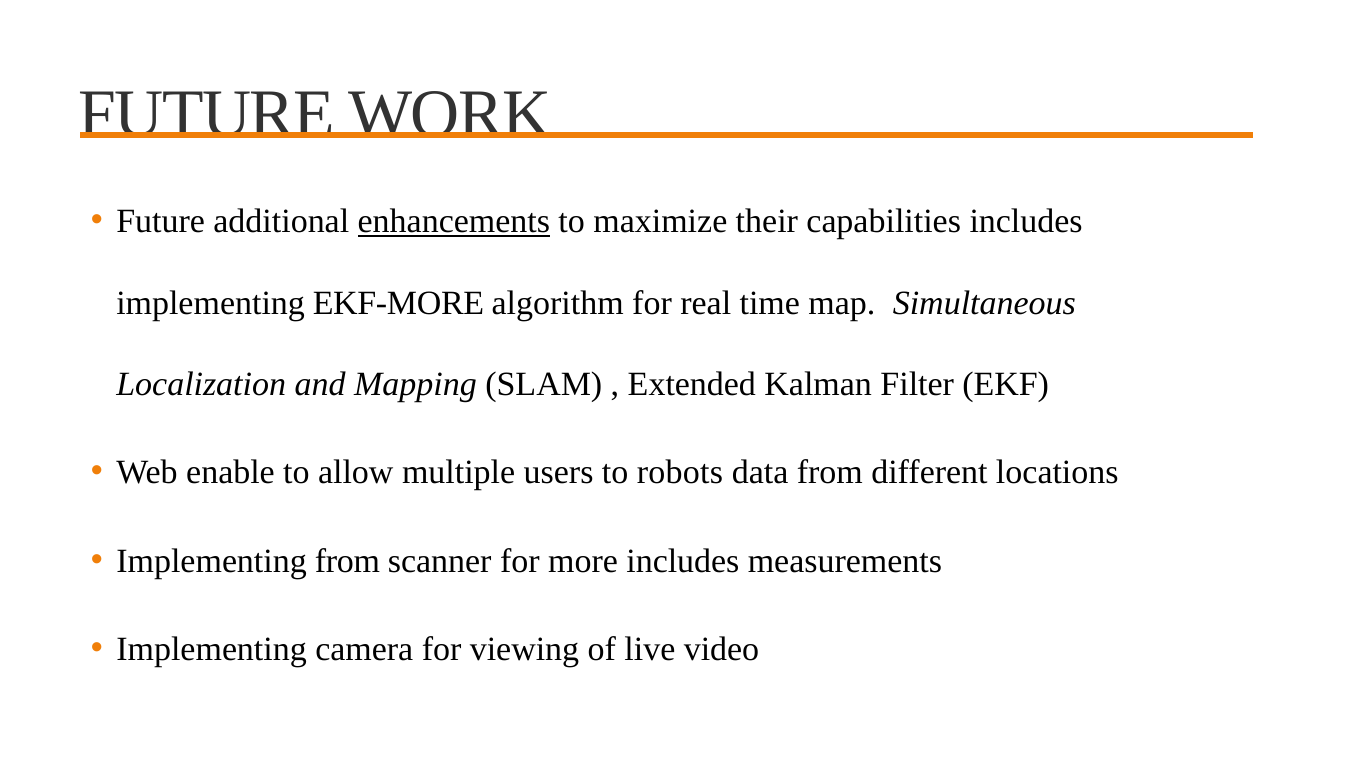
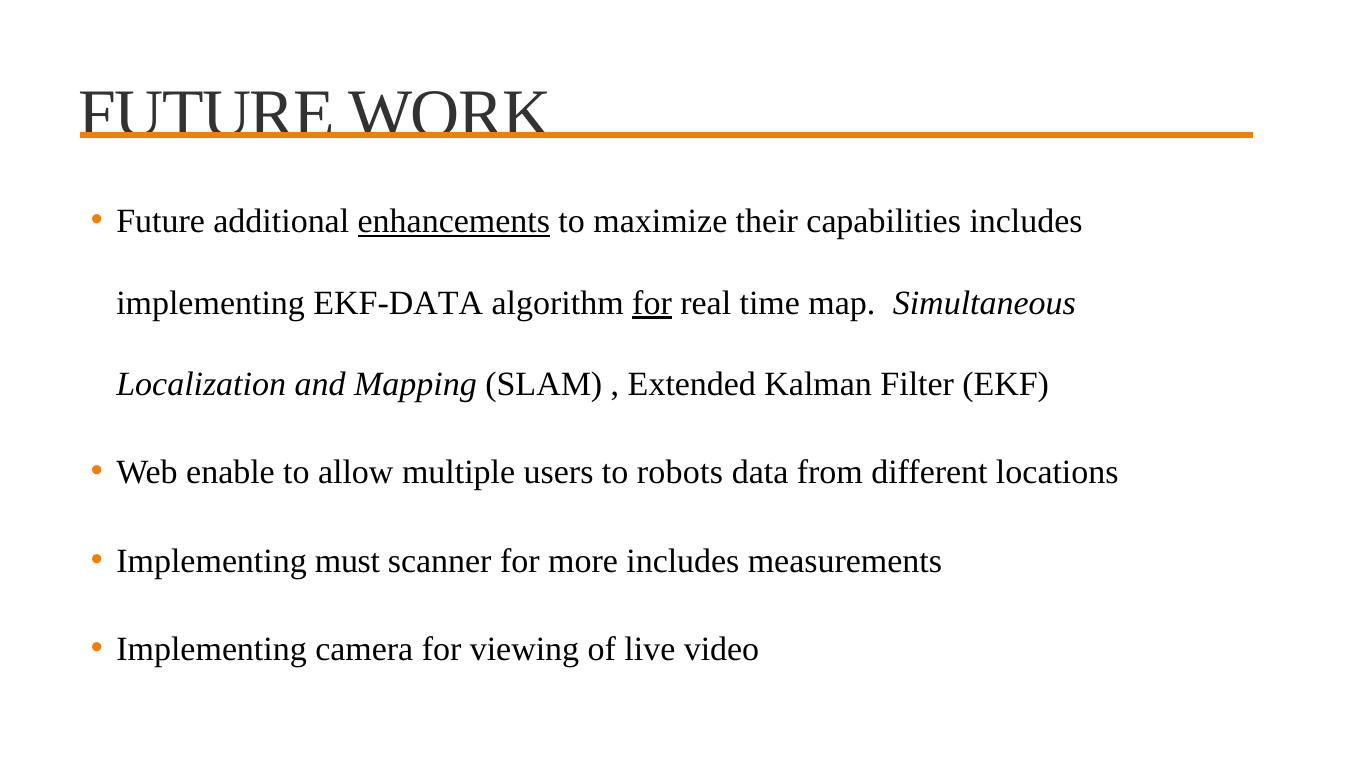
EKF-MORE: EKF-MORE -> EKF-DATA
for at (652, 303) underline: none -> present
Implementing from: from -> must
